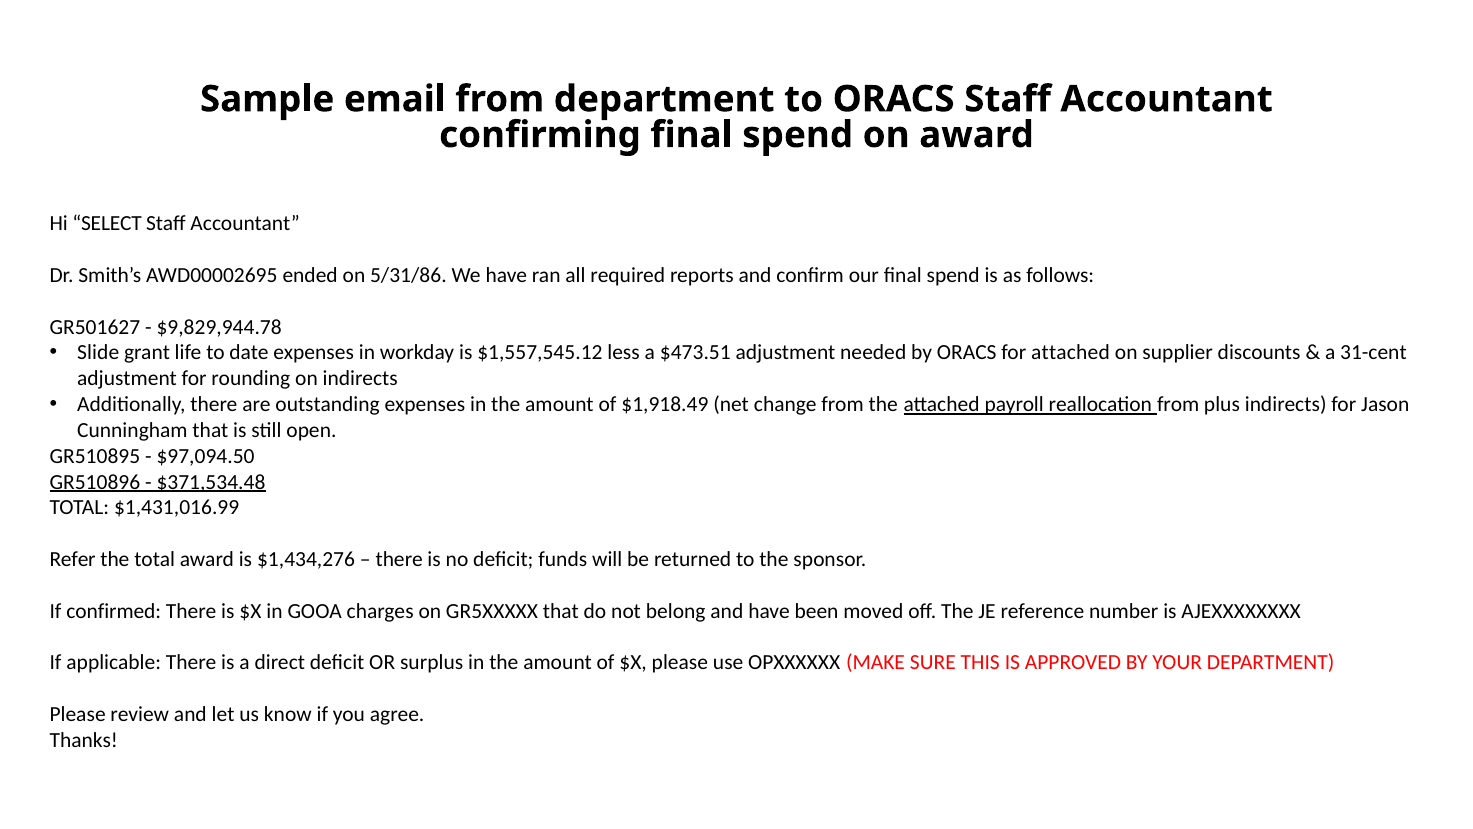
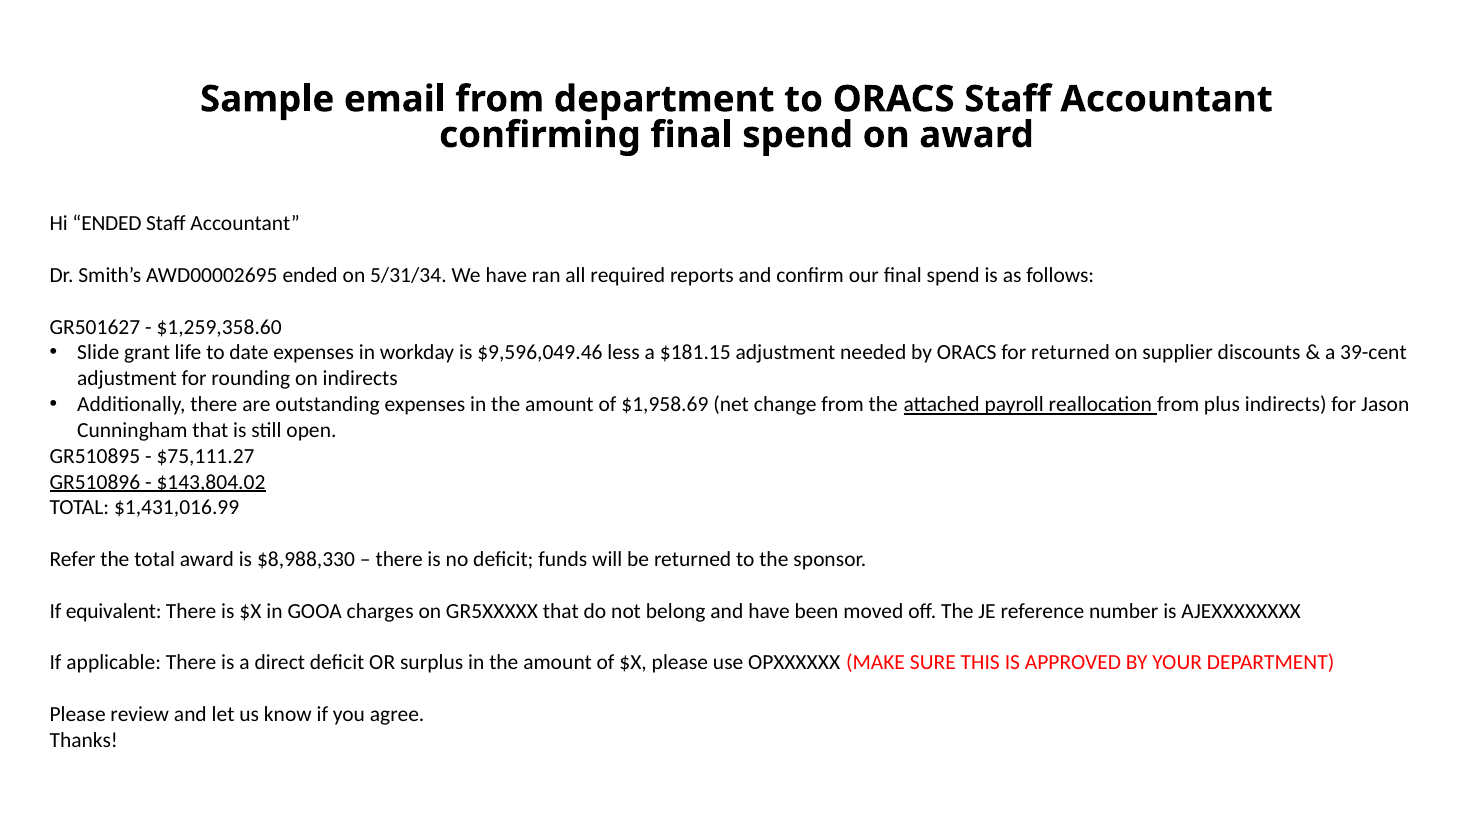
Hi SELECT: SELECT -> ENDED
5/31/86: 5/31/86 -> 5/31/34
$9,829,944.78: $9,829,944.78 -> $1,259,358.60
$1,557,545.12: $1,557,545.12 -> $9,596,049.46
$473.51: $473.51 -> $181.15
for attached: attached -> returned
31-cent: 31-cent -> 39-cent
$1,918.49: $1,918.49 -> $1,958.69
$97,094.50: $97,094.50 -> $75,111.27
$371,534.48: $371,534.48 -> $143,804.02
$1,434,276: $1,434,276 -> $8,988,330
confirmed: confirmed -> equivalent
